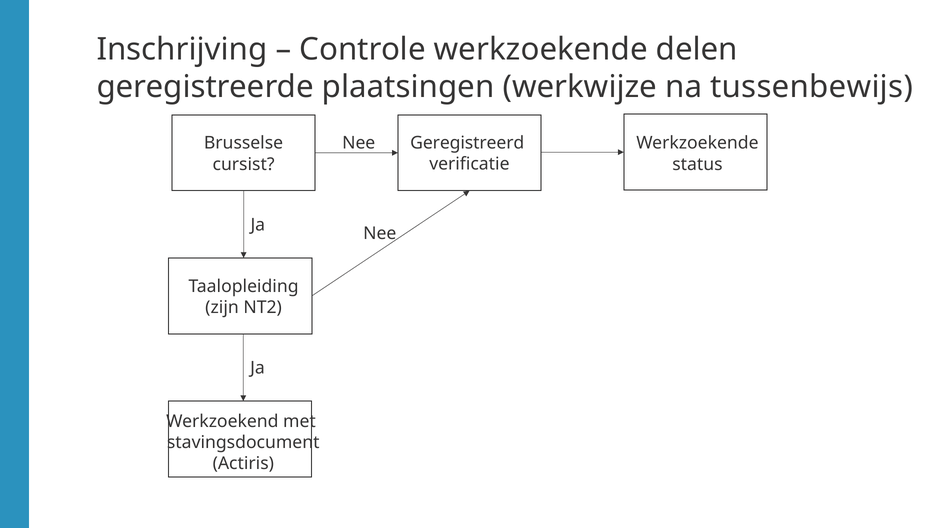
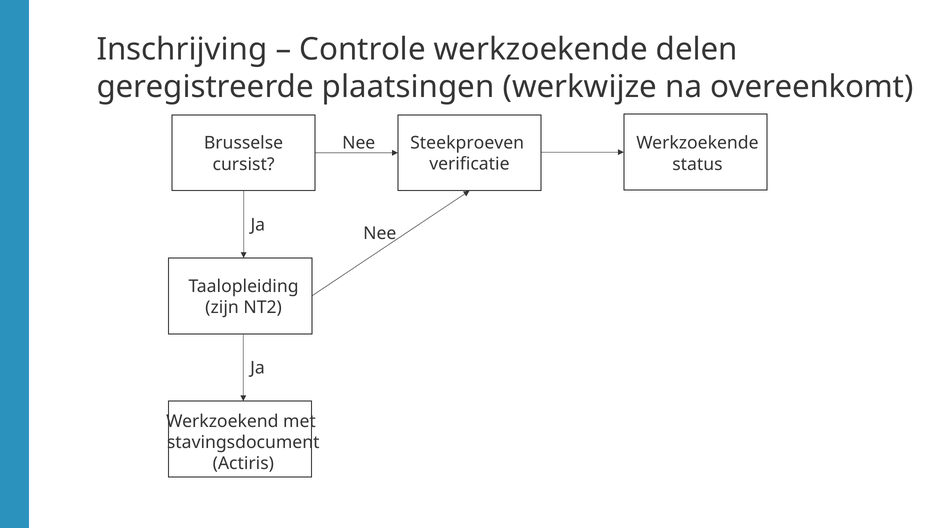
tussenbewijs: tussenbewijs -> overeenkomt
Geregistreerd: Geregistreerd -> Steekproeven
